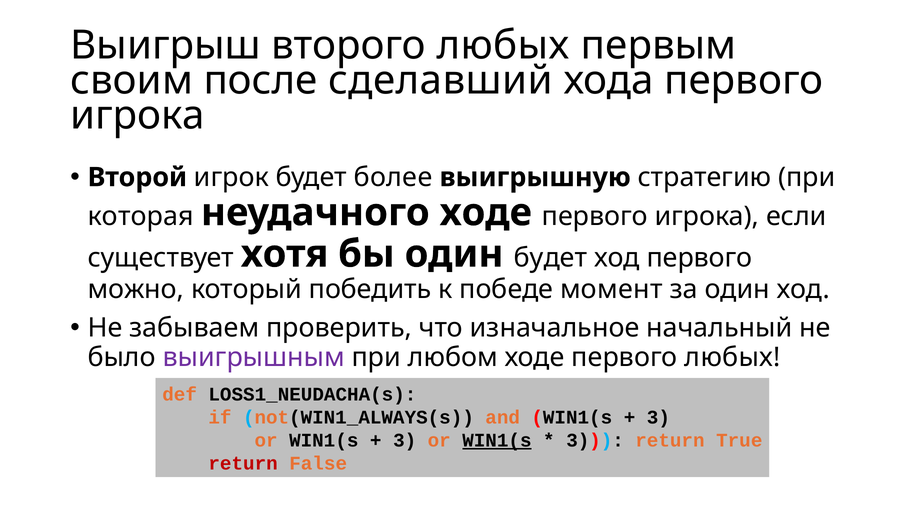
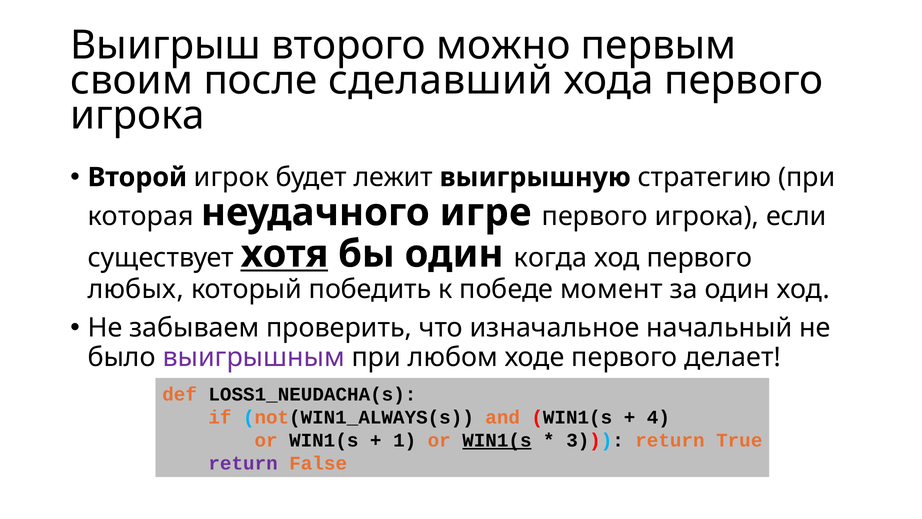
второго любых: любых -> можно
более: более -> лежит
неудачного ходе: ходе -> игре
хотя underline: none -> present
один будет: будет -> когда
можно: можно -> любых
первого любых: любых -> делает
3 at (658, 417): 3 -> 4
3 at (405, 440): 3 -> 1
return at (243, 463) colour: red -> purple
